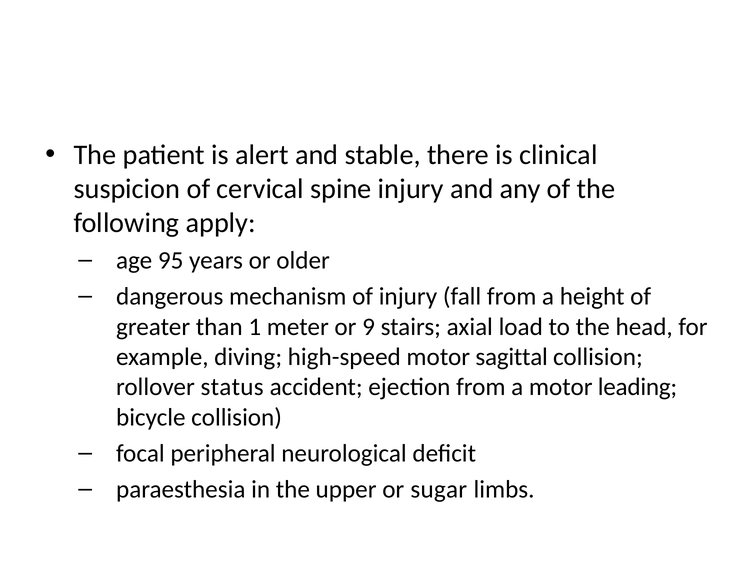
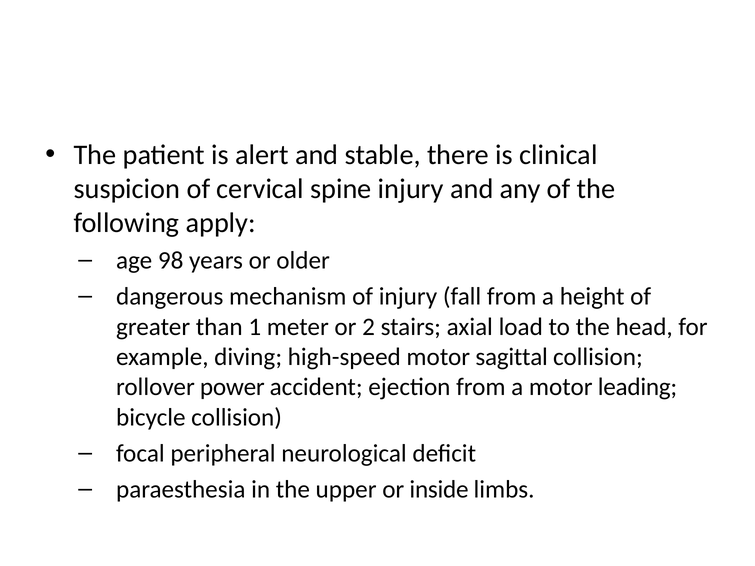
95: 95 -> 98
9: 9 -> 2
status: status -> power
sugar: sugar -> inside
